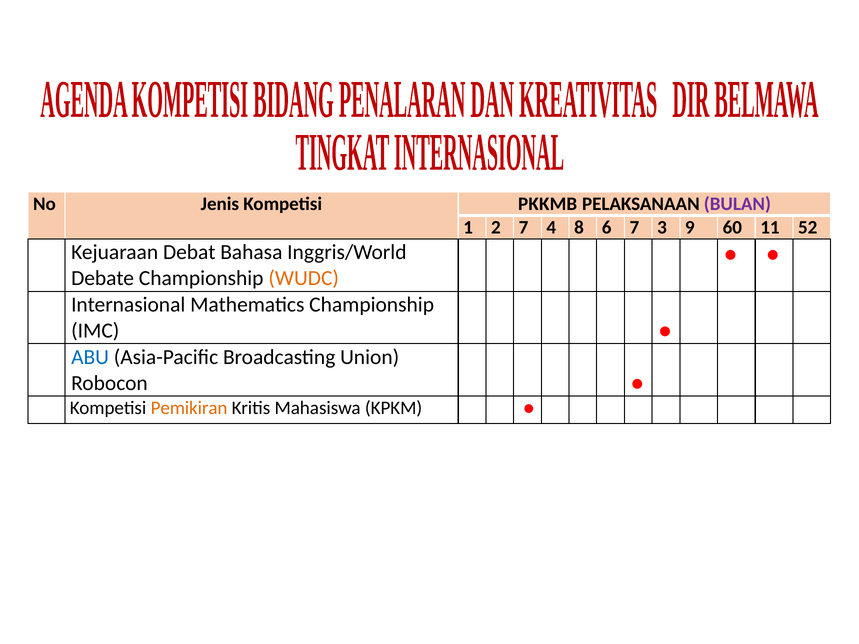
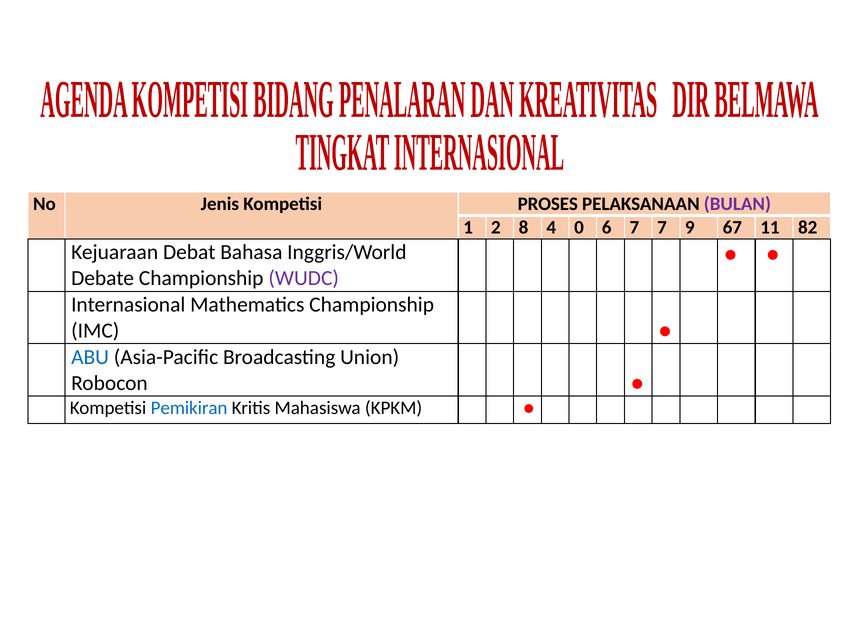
PKKMB: PKKMB -> PROSES
2 7: 7 -> 8
8: 8 -> 0
7 3: 3 -> 7
60: 60 -> 67
52: 52 -> 82
WUDC colour: orange -> purple
Pemikiran colour: orange -> blue
